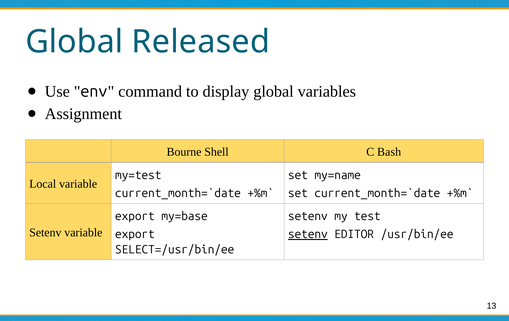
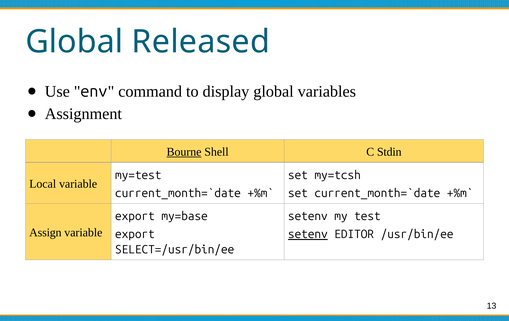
Bourne underline: none -> present
Bash: Bash -> Stdin
my=name: my=name -> my=tcsh
Setenv at (45, 232): Setenv -> Assign
